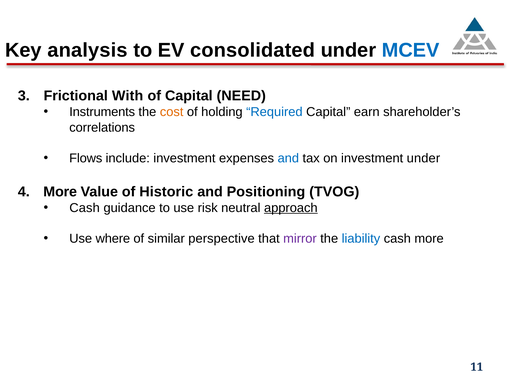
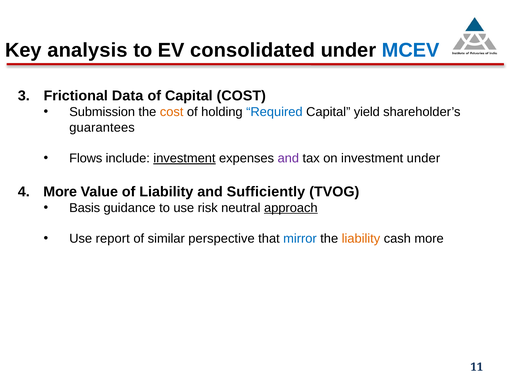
With: With -> Data
Capital NEED: NEED -> COST
Instruments: Instruments -> Submission
earn: earn -> yield
correlations: correlations -> guarantees
investment at (184, 158) underline: none -> present
and at (288, 158) colour: blue -> purple
of Historic: Historic -> Liability
Positioning: Positioning -> Sufficiently
Cash at (85, 208): Cash -> Basis
where: where -> report
mirror colour: purple -> blue
liability at (361, 239) colour: blue -> orange
